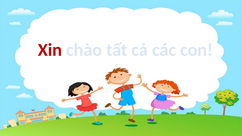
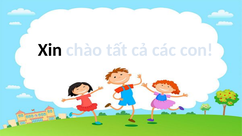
Xin colour: red -> black
